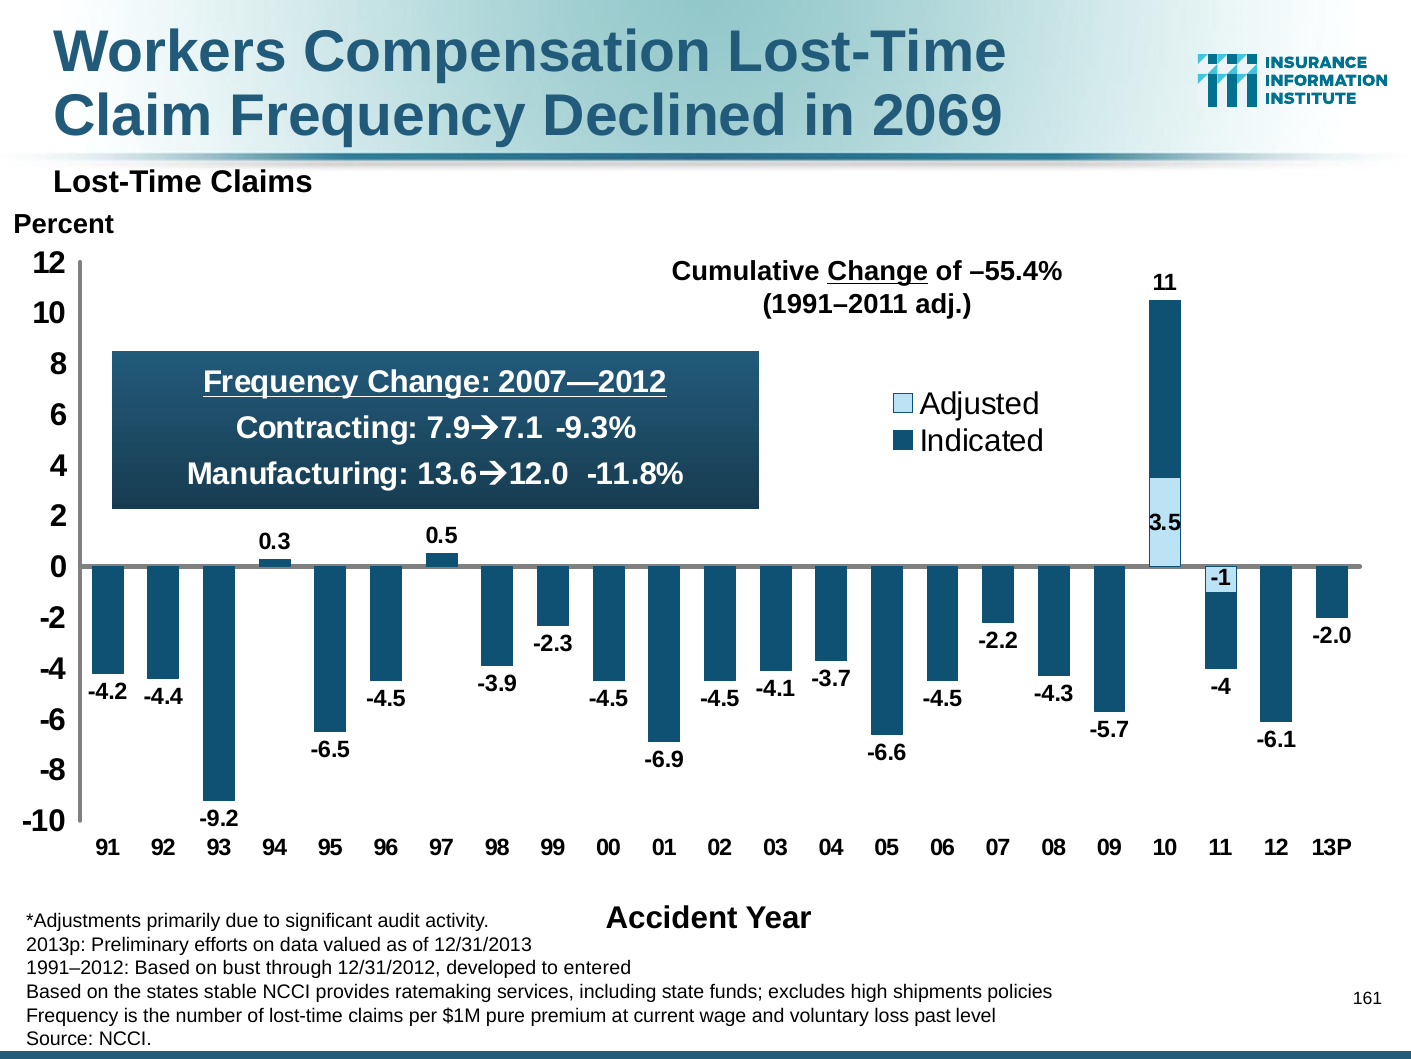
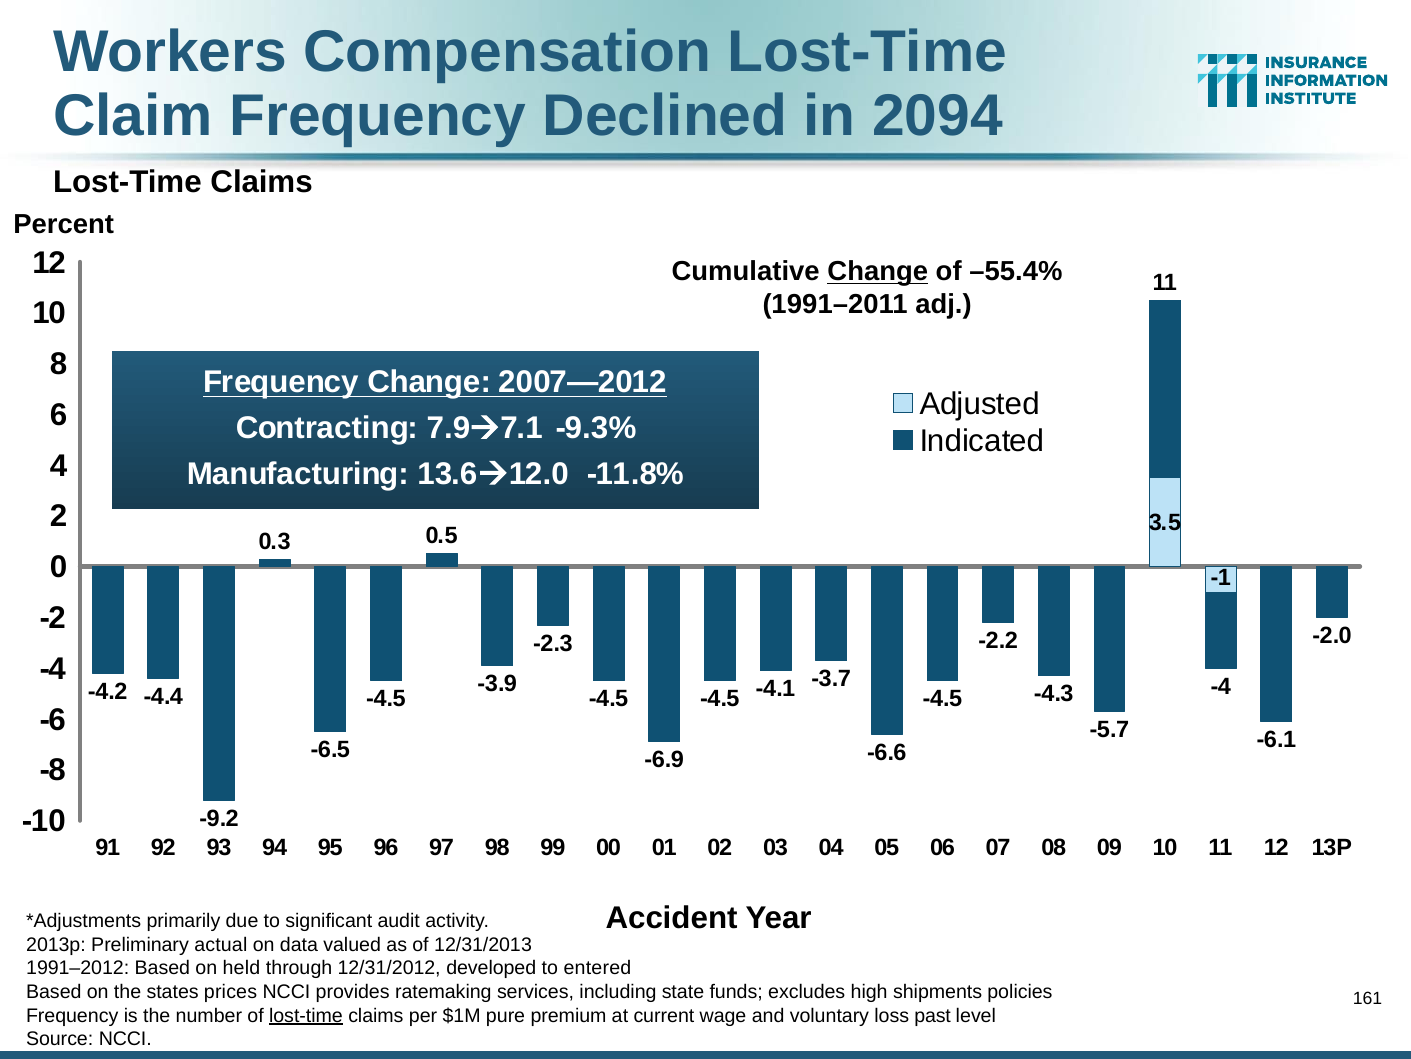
2069: 2069 -> 2094
efforts: efforts -> actual
bust: bust -> held
stable: stable -> prices
lost-time at (306, 1015) underline: none -> present
